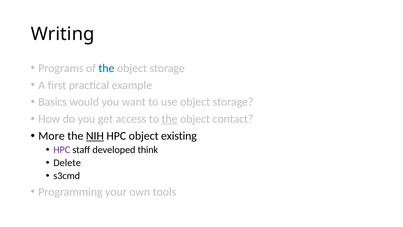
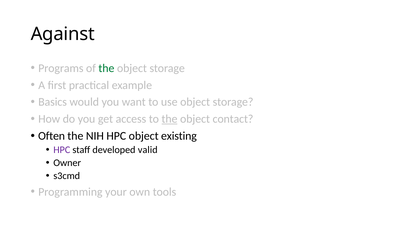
Writing: Writing -> Against
the at (106, 68) colour: blue -> green
More: More -> Often
NIH underline: present -> none
think: think -> valid
Delete: Delete -> Owner
